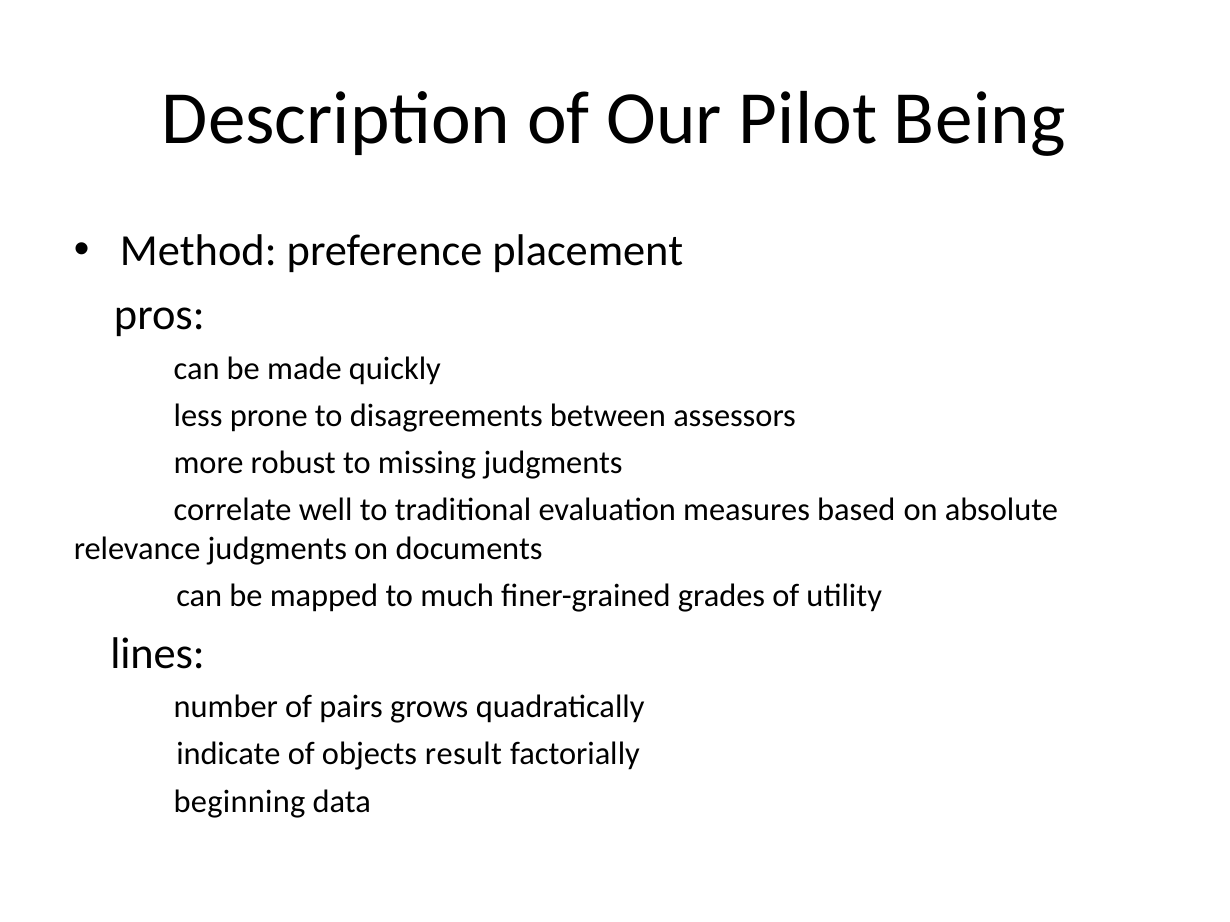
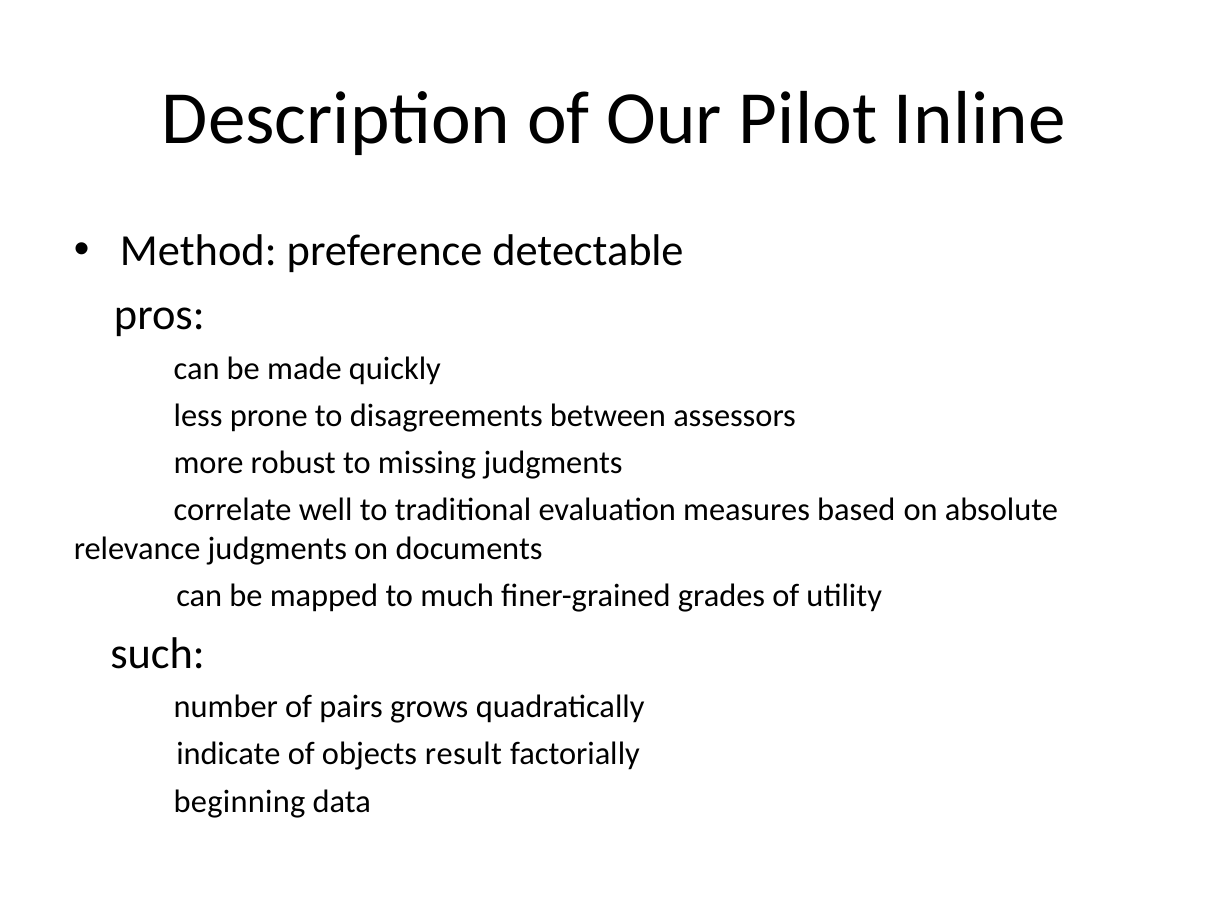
Being: Being -> Inline
placement: placement -> detectable
lines: lines -> such
